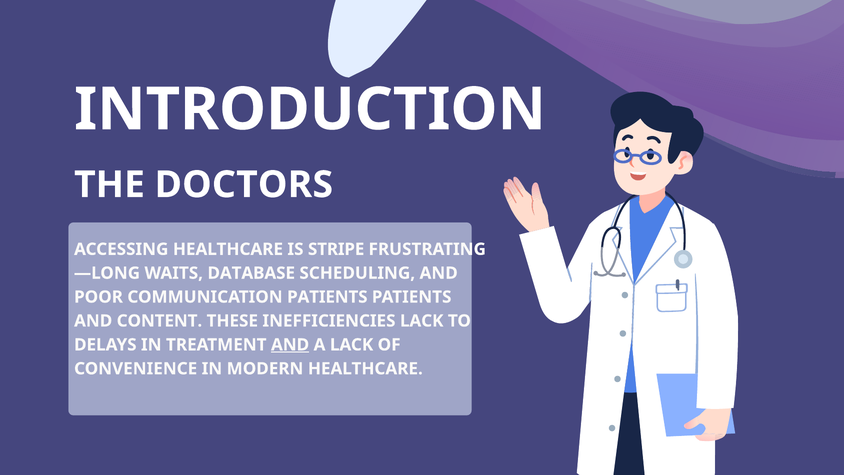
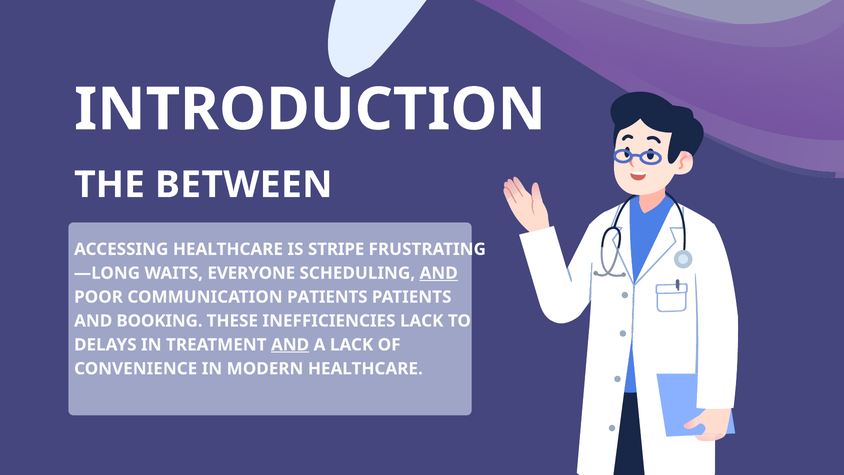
DOCTORS: DOCTORS -> BETWEEN
DATABASE: DATABASE -> EVERYONE
AND at (439, 273) underline: none -> present
CONTENT: CONTENT -> BOOKING
